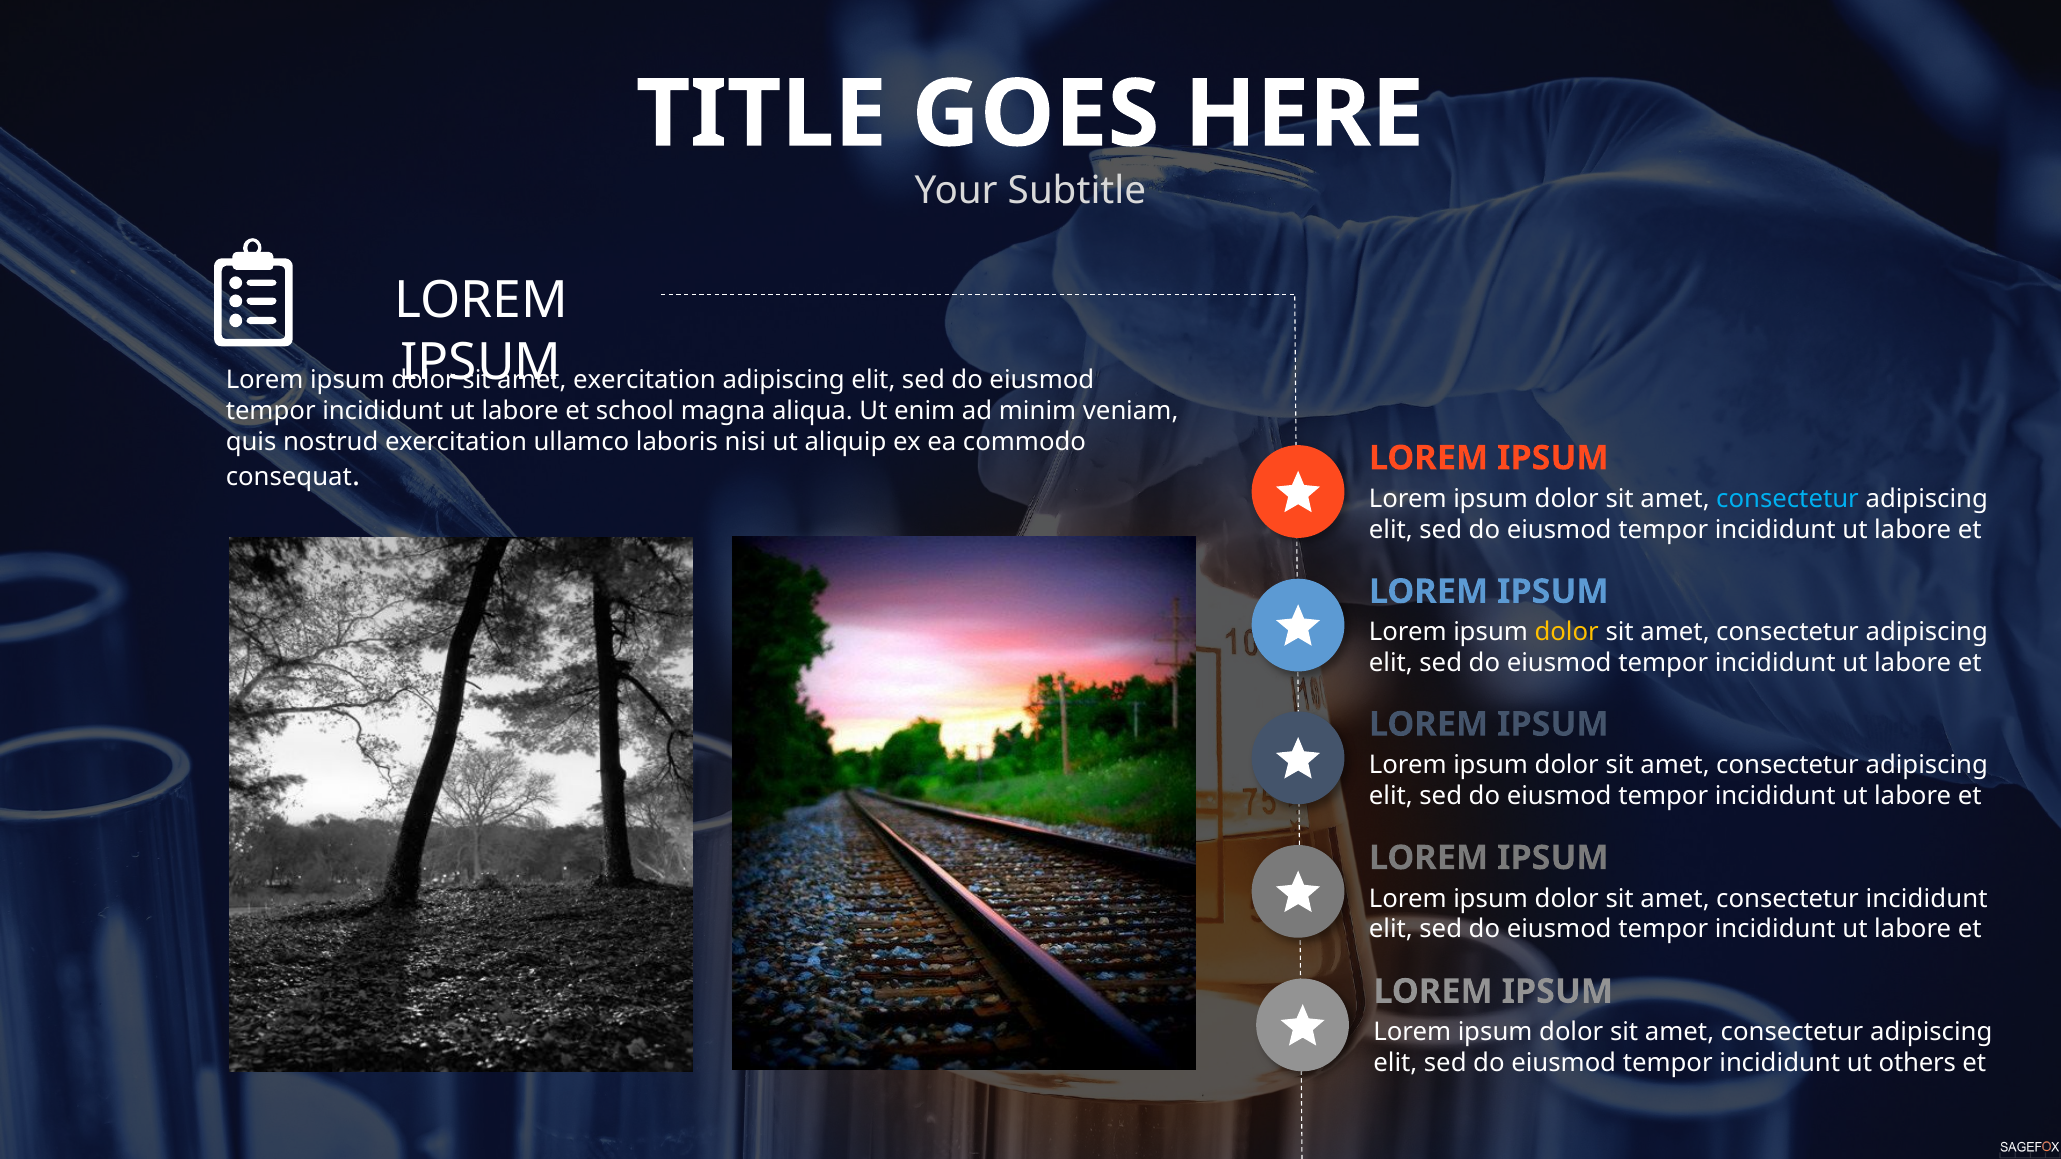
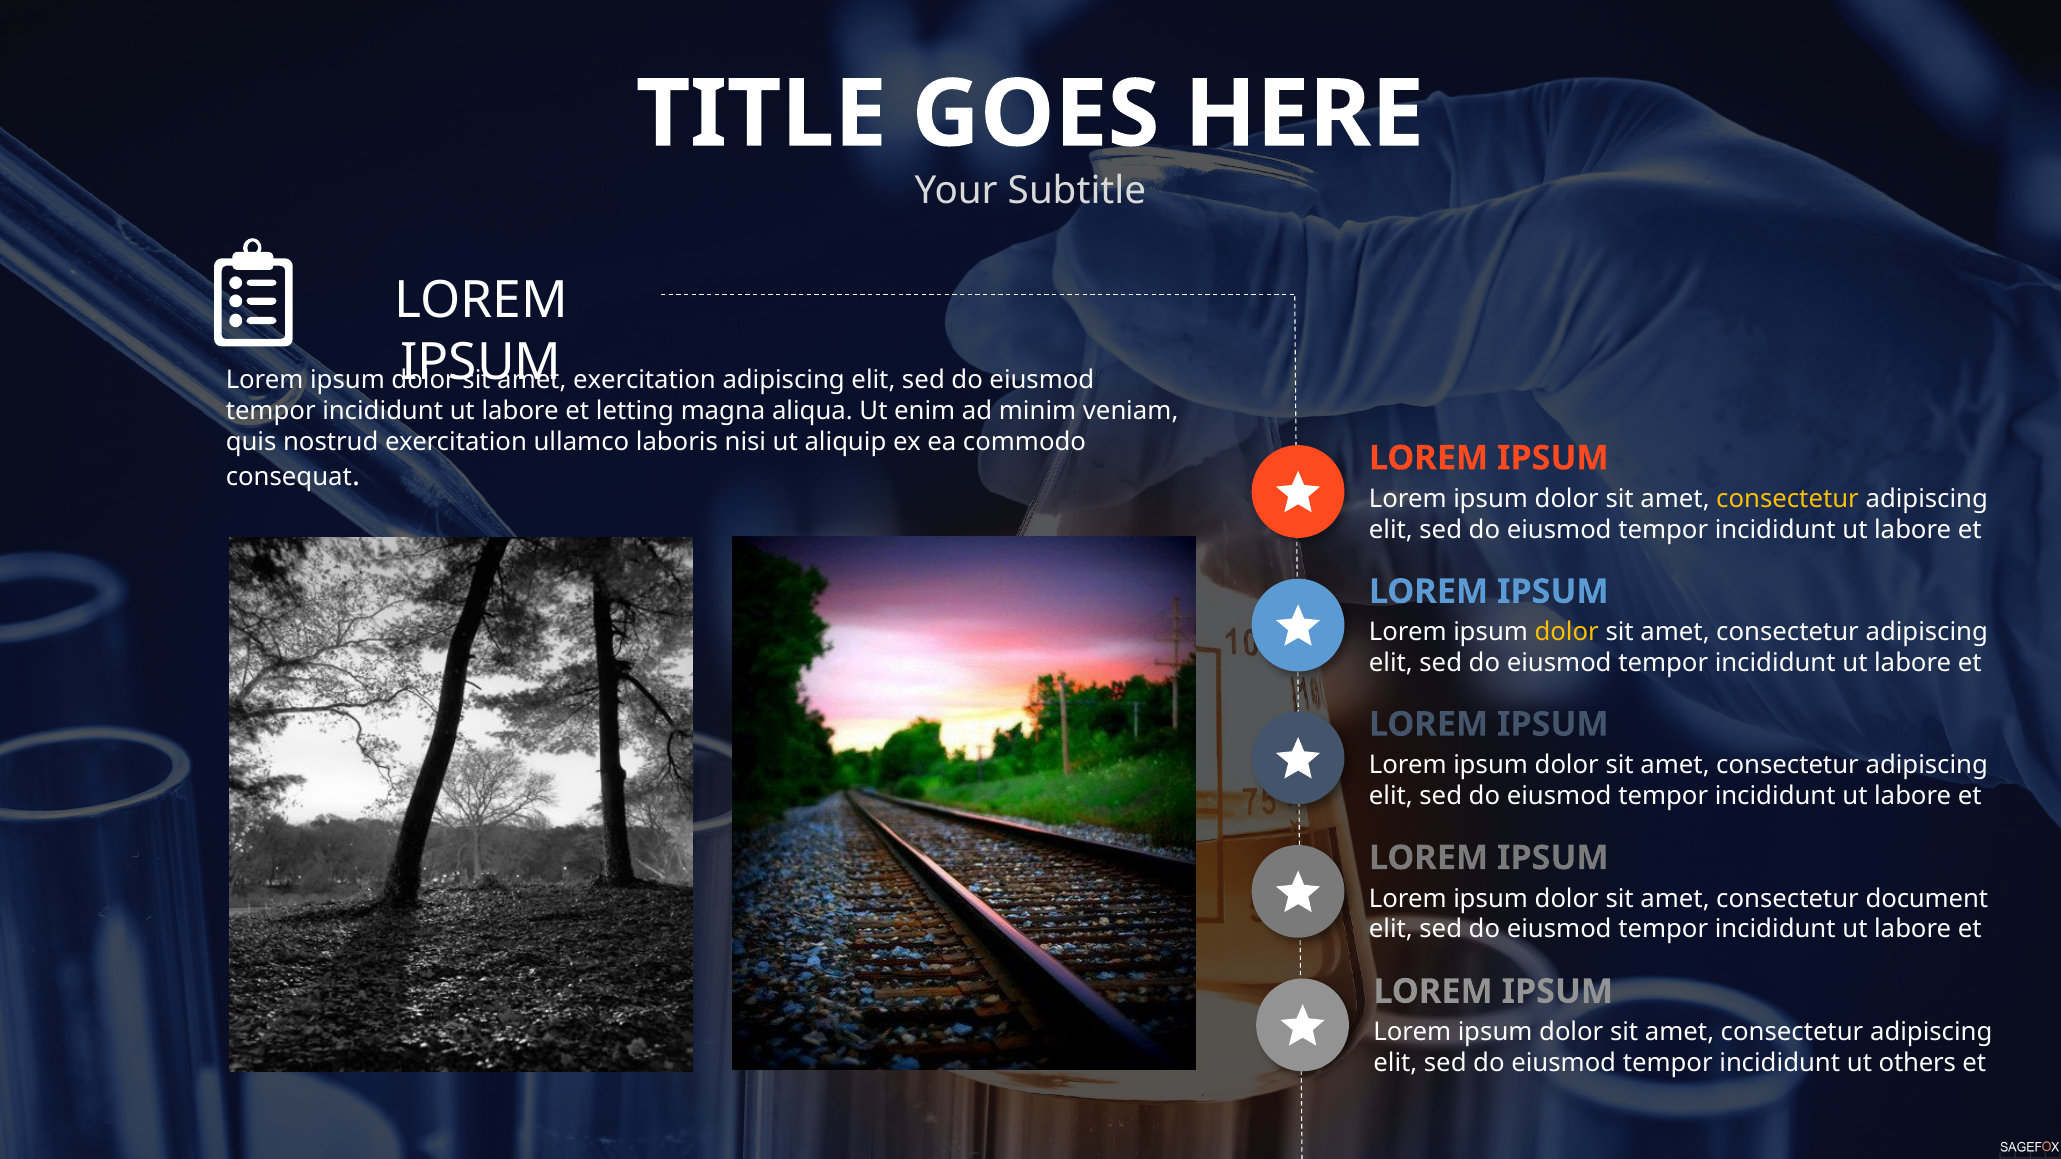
school: school -> letting
consectetur at (1788, 499) colour: light blue -> yellow
consectetur incididunt: incididunt -> document
